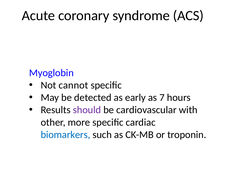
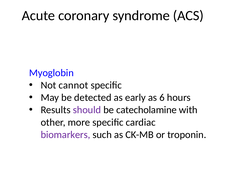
7: 7 -> 6
cardiovascular: cardiovascular -> catecholamine
biomarkers colour: blue -> purple
